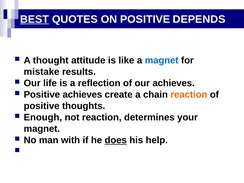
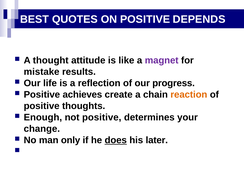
BEST underline: present -> none
magnet at (162, 60) colour: blue -> purple
our achieves: achieves -> progress
not reaction: reaction -> positive
magnet at (42, 129): magnet -> change
with: with -> only
help: help -> later
